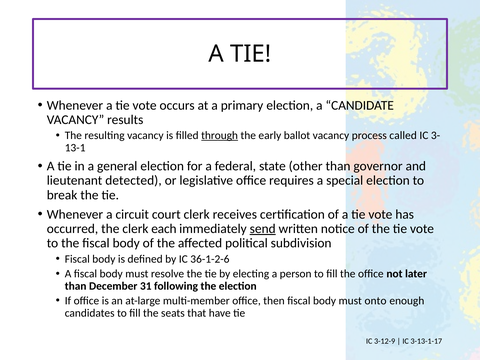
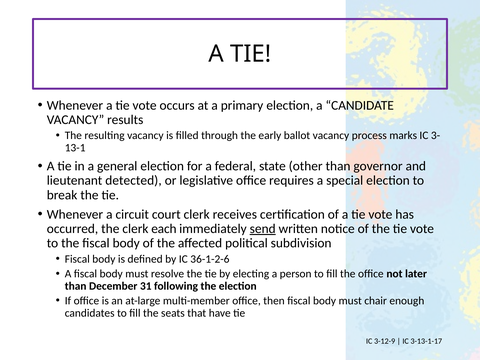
through underline: present -> none
called: called -> marks
onto: onto -> chair
